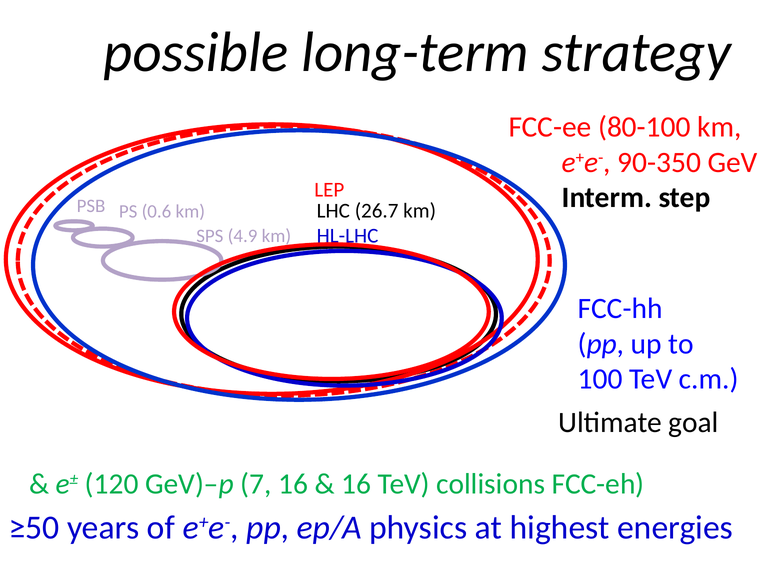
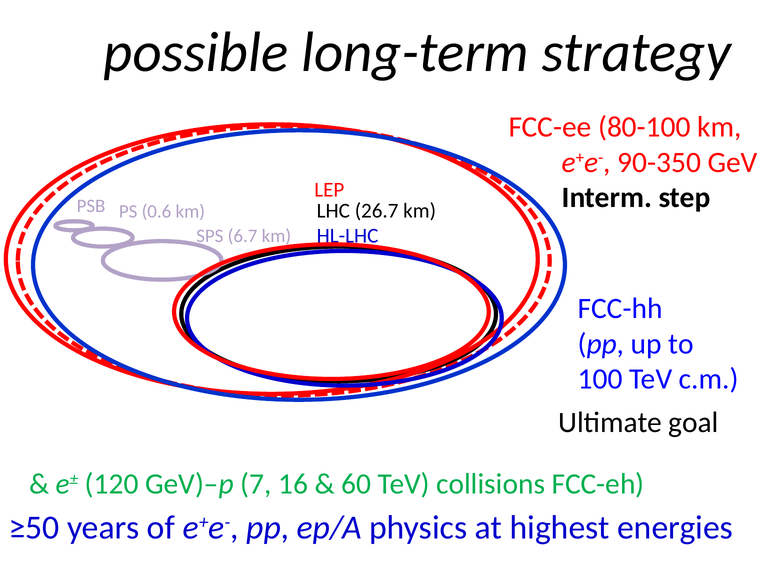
4.9: 4.9 -> 6.7
16 at (356, 484): 16 -> 60
